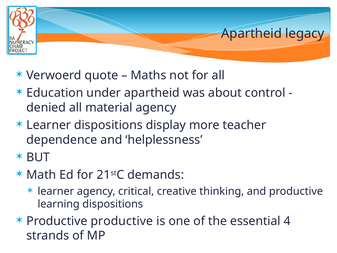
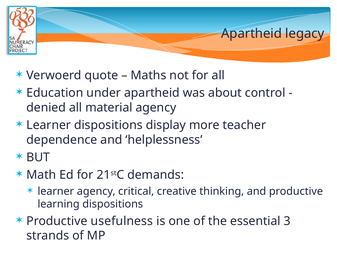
Productive productive: productive -> usefulness
4: 4 -> 3
